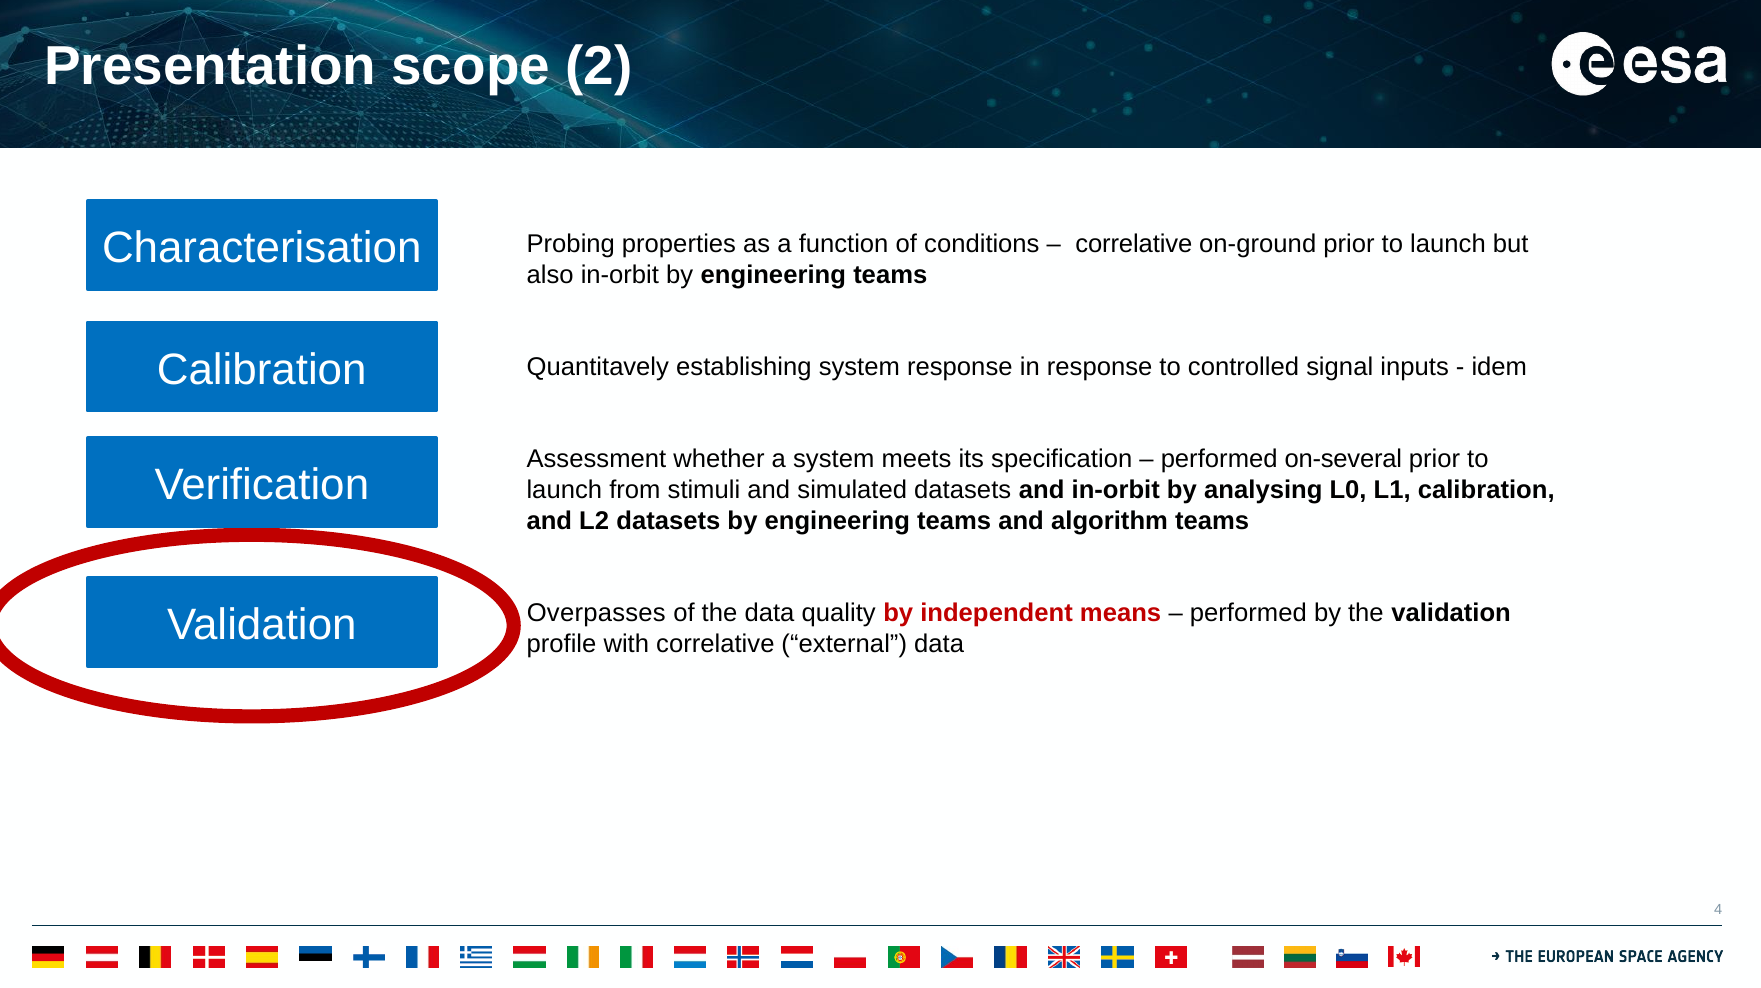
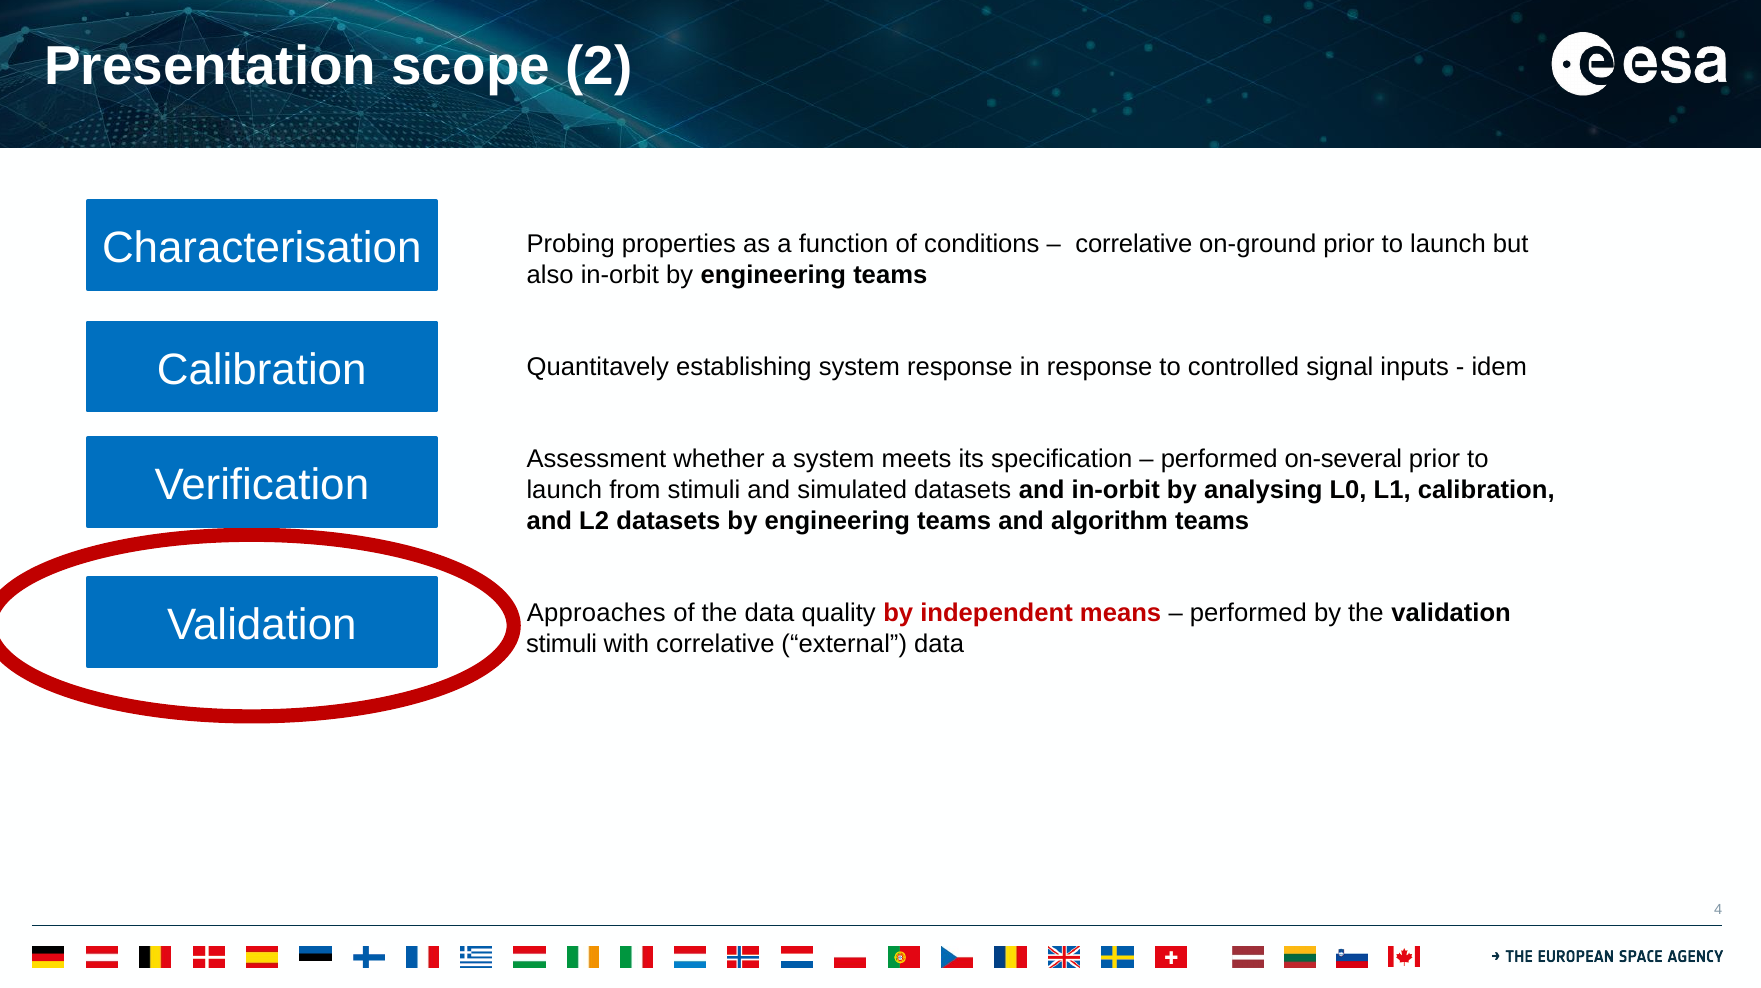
Overpasses: Overpasses -> Approaches
profile at (562, 644): profile -> stimuli
